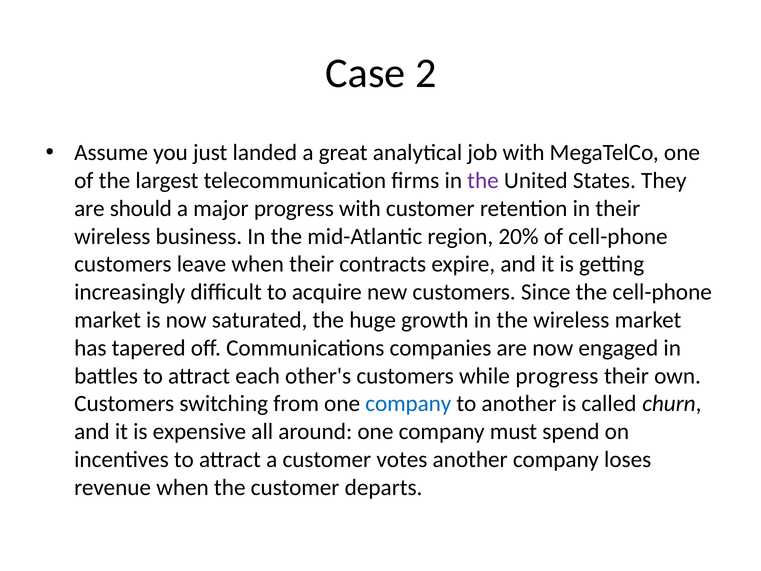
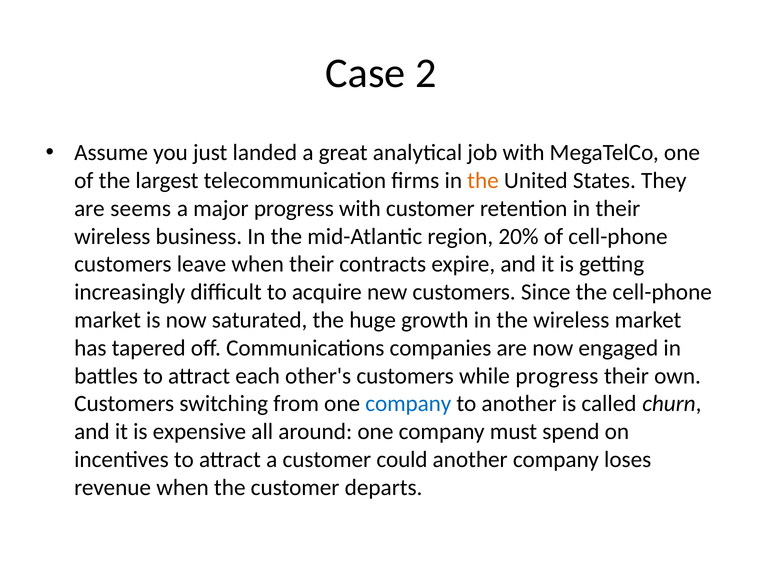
the at (483, 180) colour: purple -> orange
should: should -> seems
votes: votes -> could
